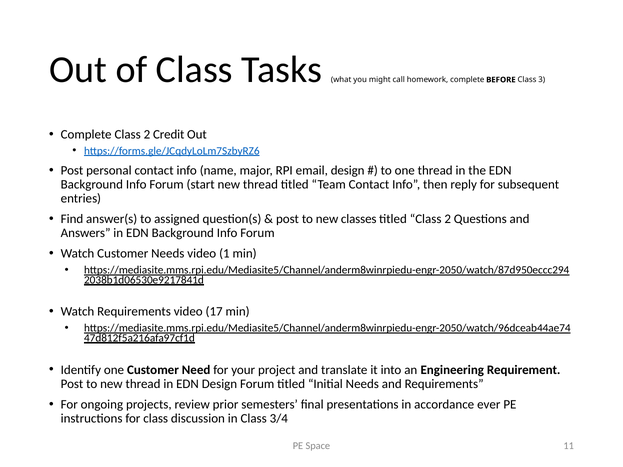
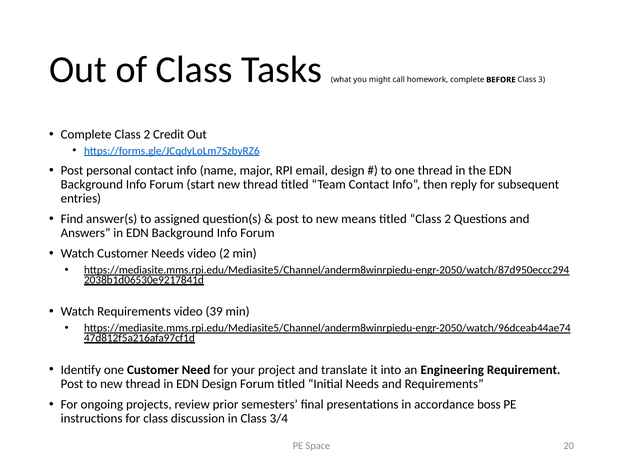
classes: classes -> means
video 1: 1 -> 2
17: 17 -> 39
ever: ever -> boss
11: 11 -> 20
